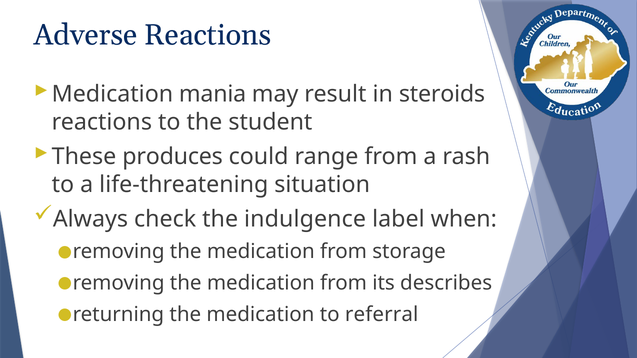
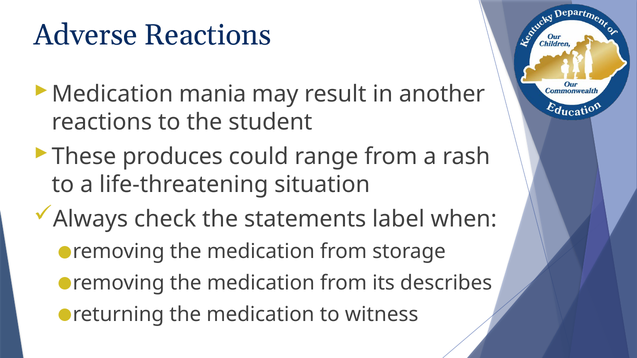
steroids: steroids -> another
indulgence: indulgence -> statements
referral: referral -> witness
